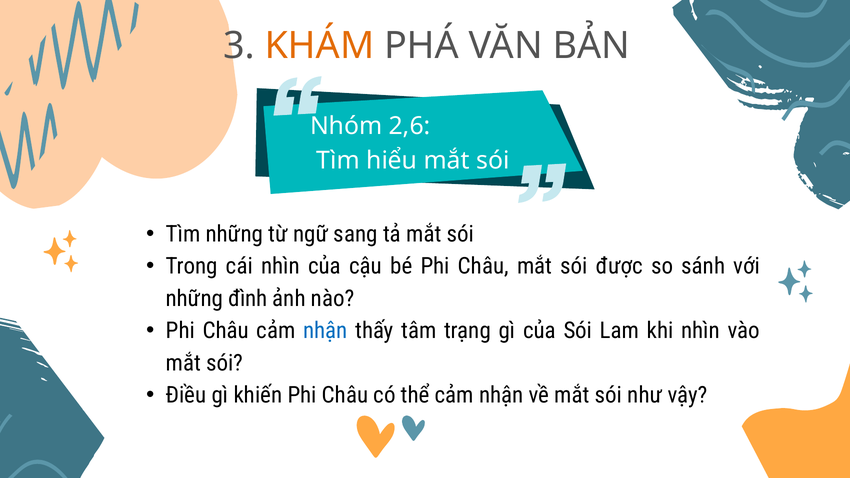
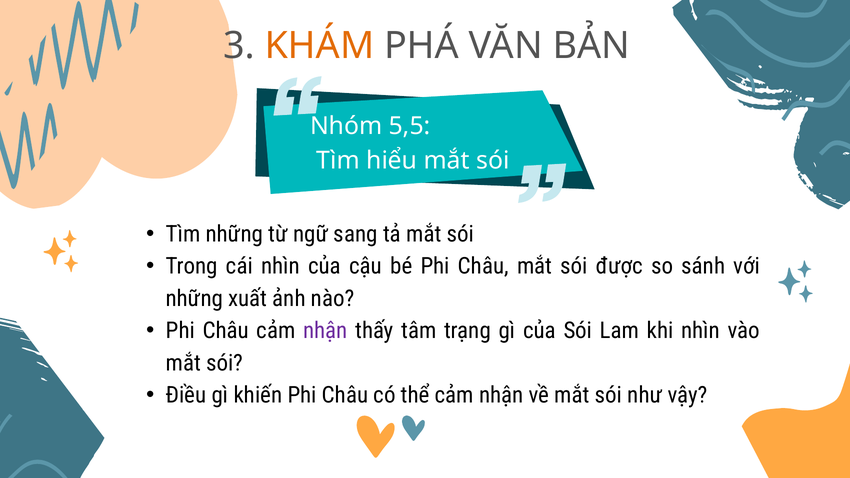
2,6: 2,6 -> 5,5
đình: đình -> xuất
nhận at (325, 331) colour: blue -> purple
